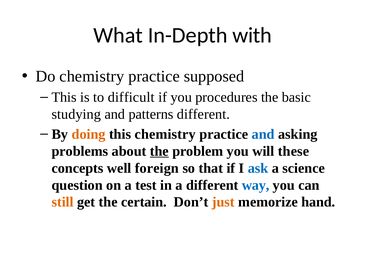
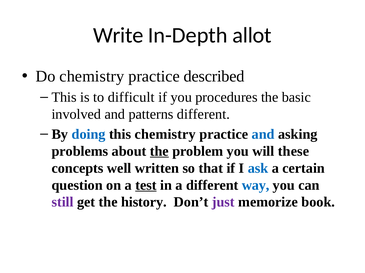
What: What -> Write
with: with -> allot
supposed: supposed -> described
studying: studying -> involved
doing colour: orange -> blue
foreign: foreign -> written
science: science -> certain
test underline: none -> present
still colour: orange -> purple
certain: certain -> history
just colour: orange -> purple
hand: hand -> book
